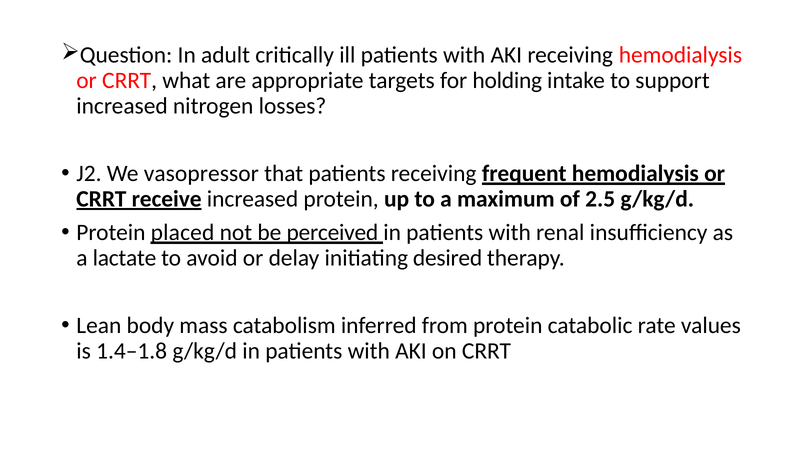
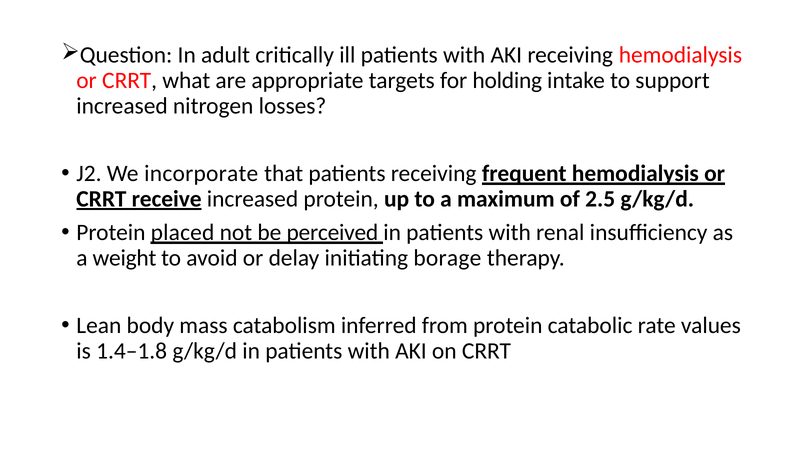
vasopressor: vasopressor -> incorporate
lactate: lactate -> weight
desired: desired -> borage
